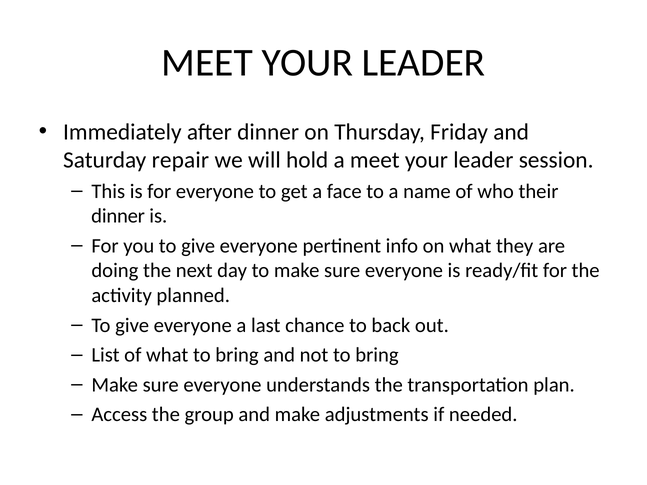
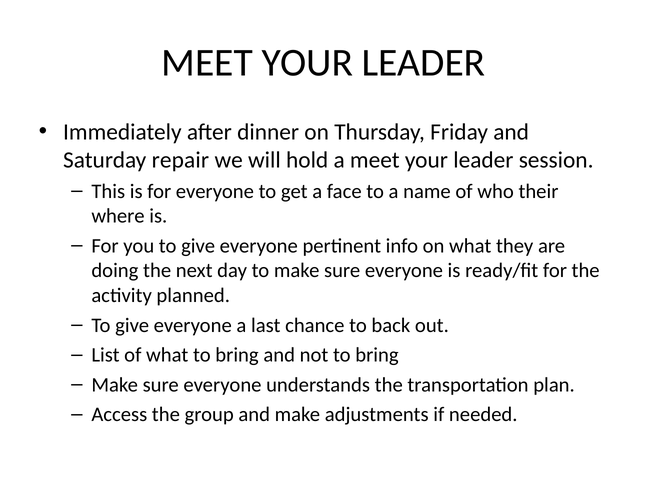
dinner at (118, 216): dinner -> where
